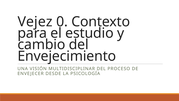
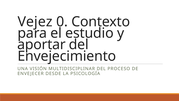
cambio: cambio -> aportar
